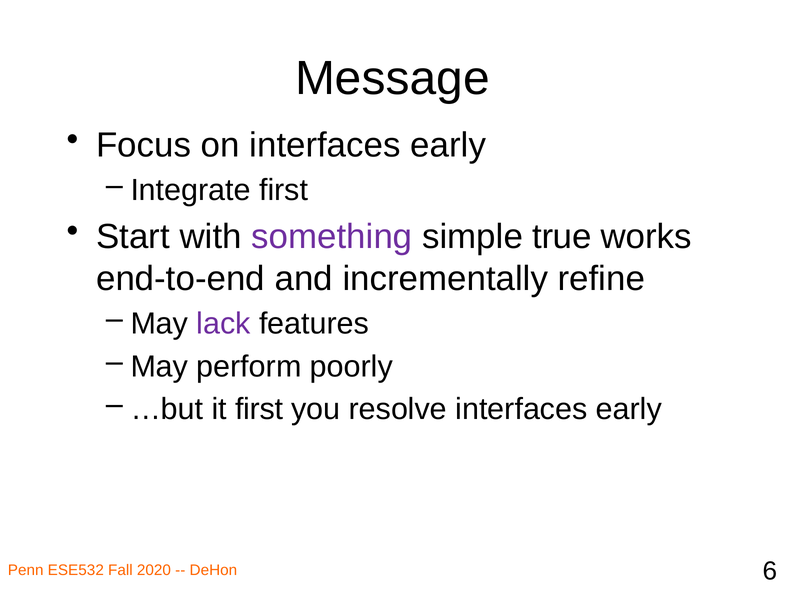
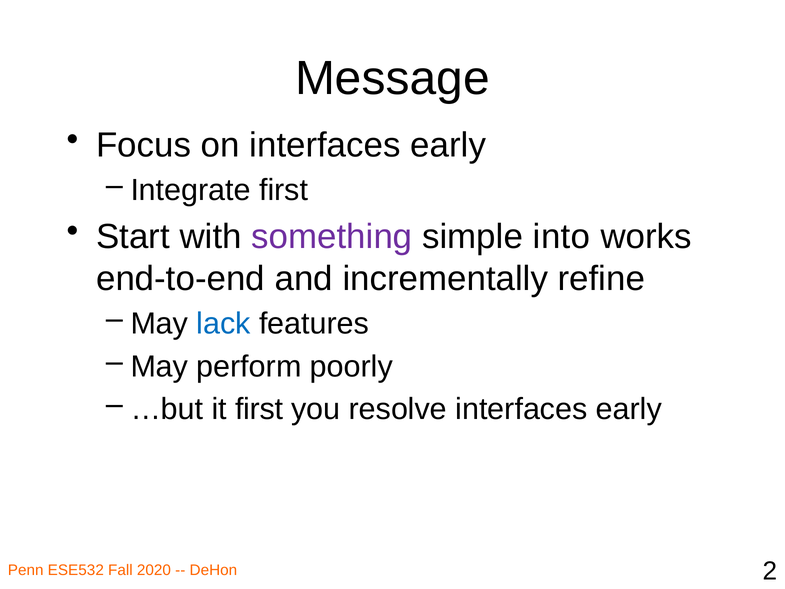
true: true -> into
lack colour: purple -> blue
6: 6 -> 2
